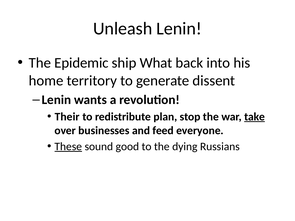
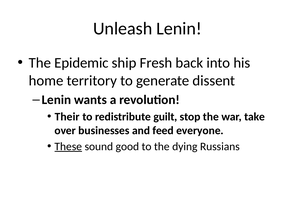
What: What -> Fresh
plan: plan -> guilt
take underline: present -> none
